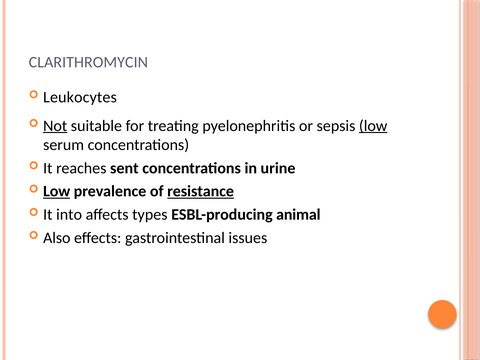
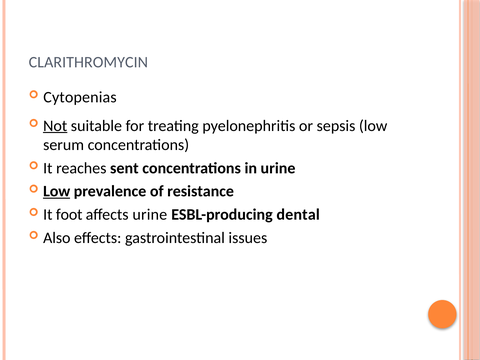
Leukocytes: Leukocytes -> Cytopenias
low at (373, 126) underline: present -> none
resistance underline: present -> none
into: into -> foot
affects types: types -> urine
animal: animal -> dental
